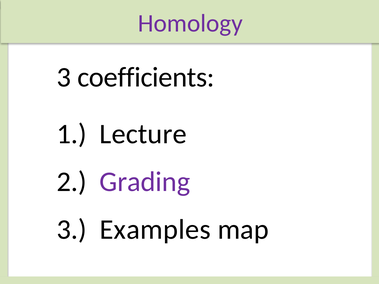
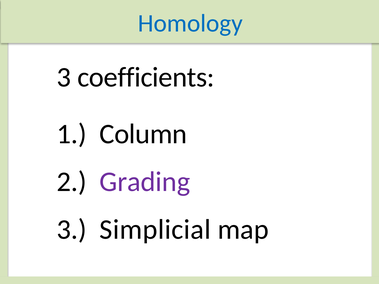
Homology colour: purple -> blue
Lecture: Lecture -> Column
Examples: Examples -> Simplicial
